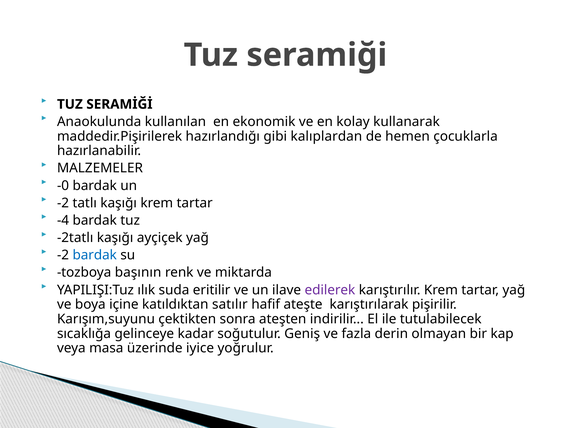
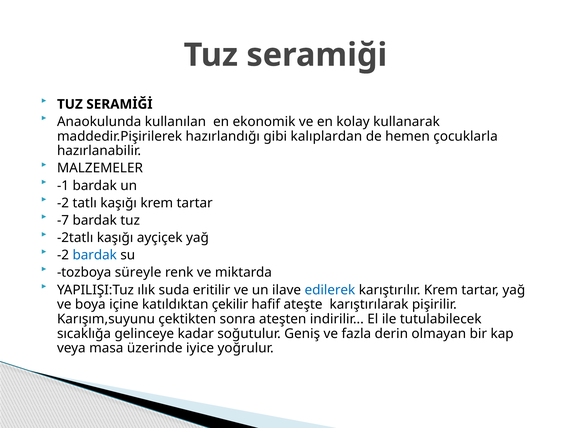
-0: -0 -> -1
-4: -4 -> -7
başının: başının -> süreyle
edilerek colour: purple -> blue
satılır: satılır -> çekilir
